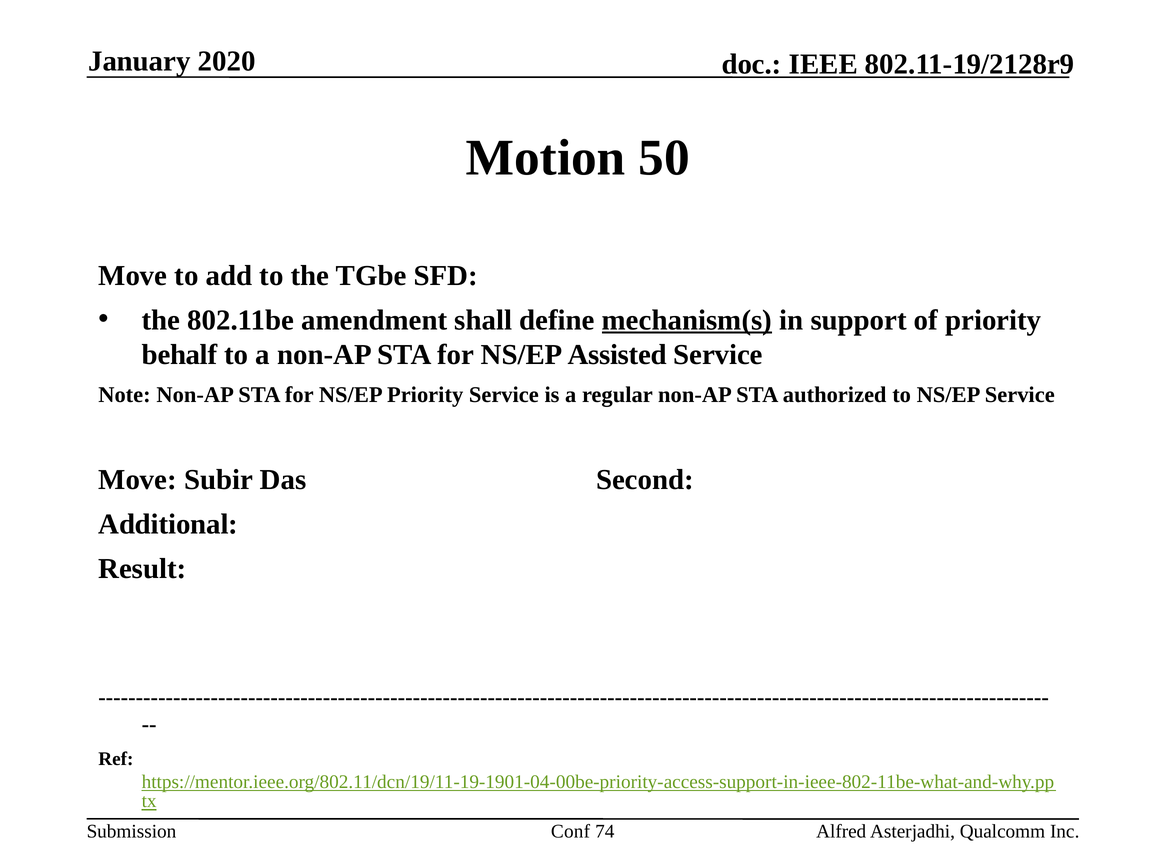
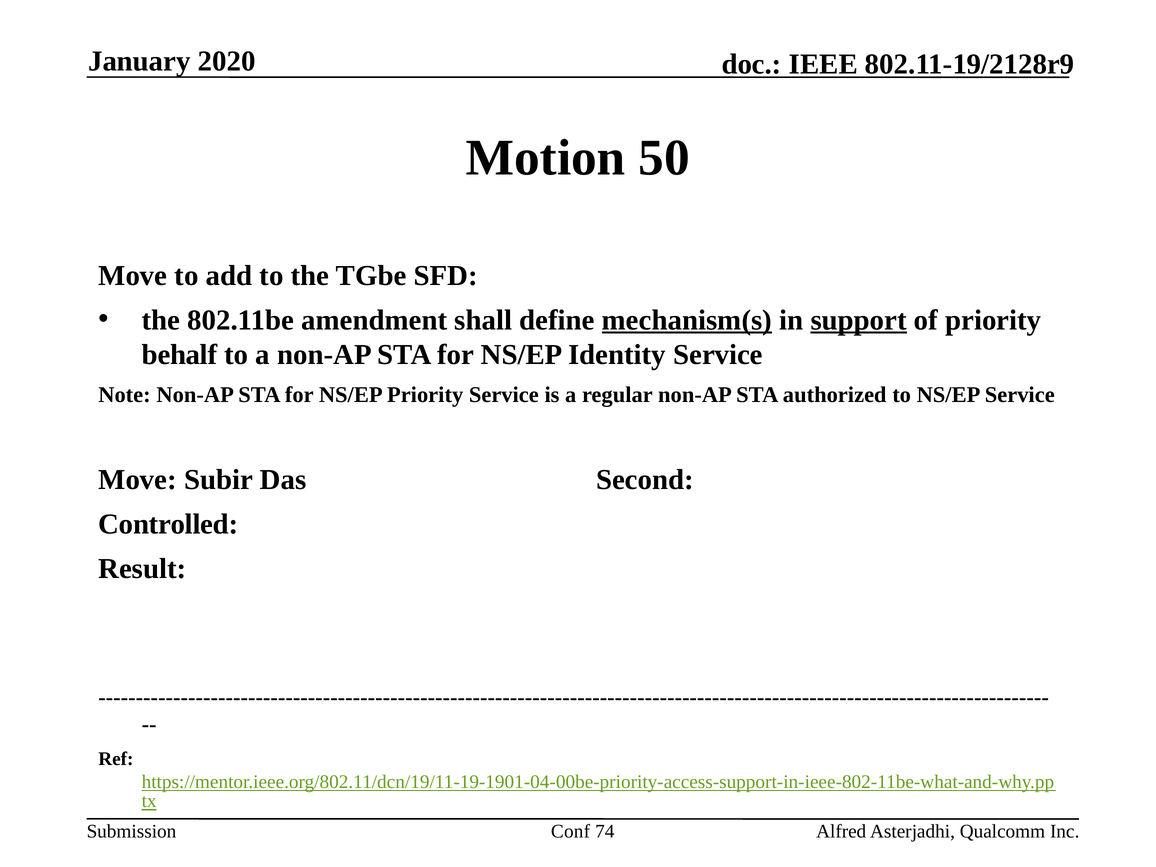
support underline: none -> present
Assisted: Assisted -> Identity
Additional: Additional -> Controlled
